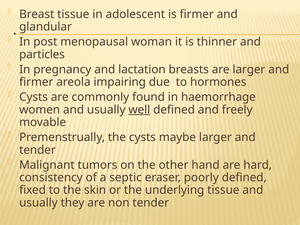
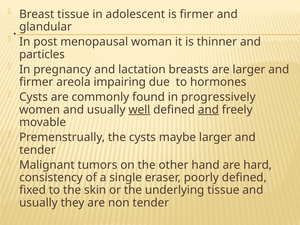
haemorrhage: haemorrhage -> progressively
and at (208, 110) underline: none -> present
septic: septic -> single
